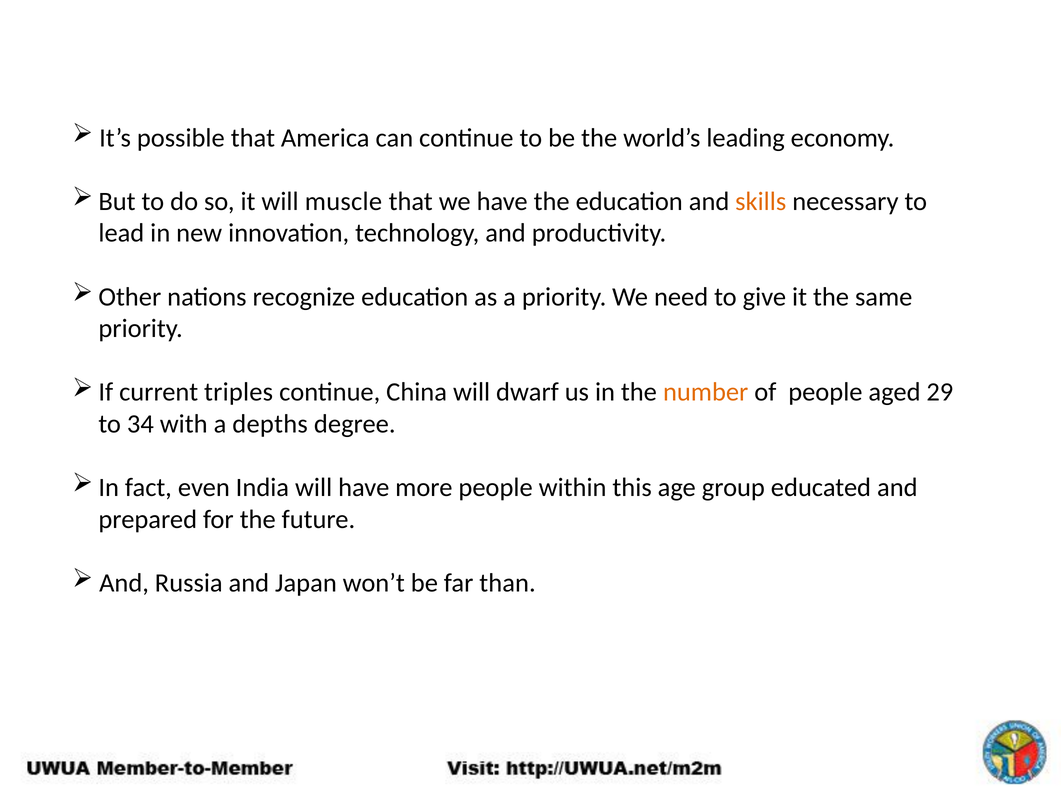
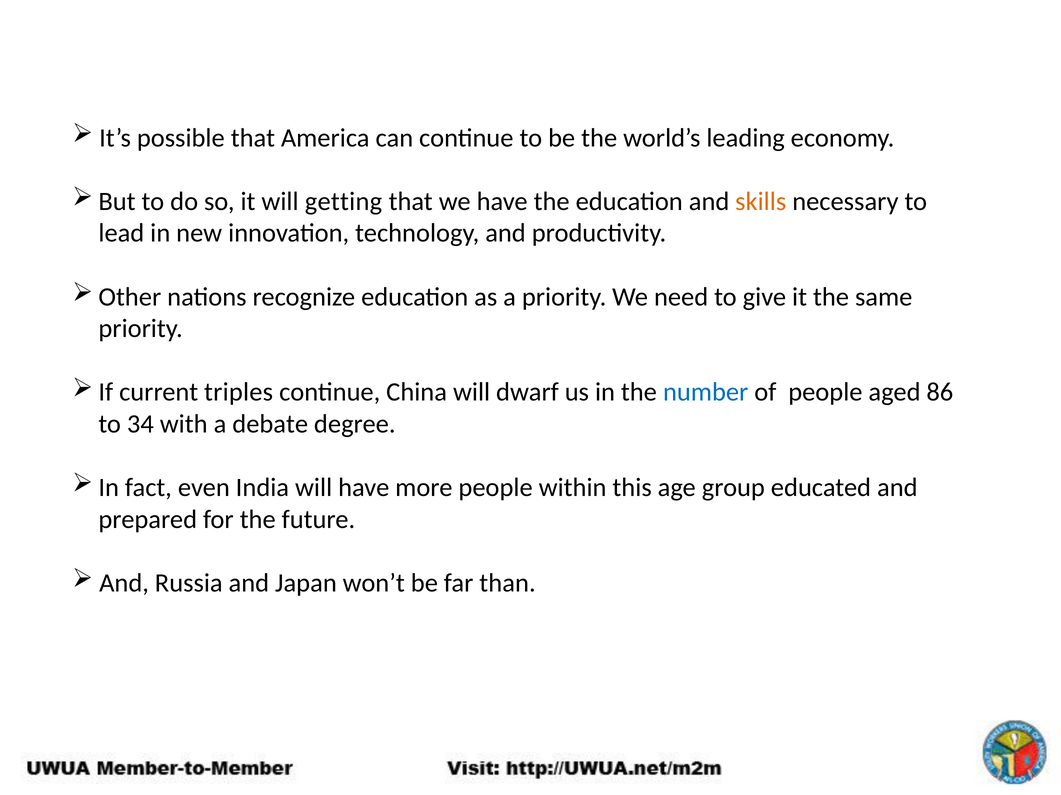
muscle: muscle -> getting
number colour: orange -> blue
29: 29 -> 86
depths: depths -> debate
